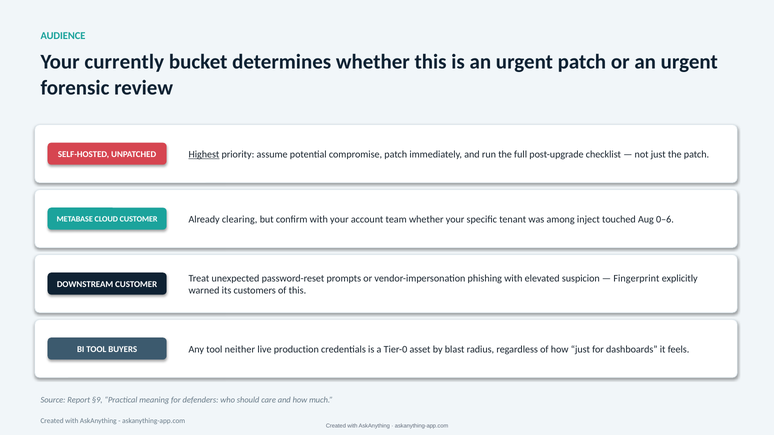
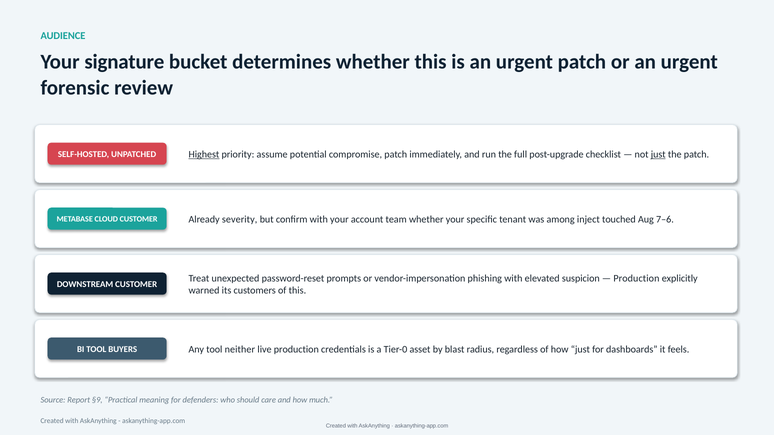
currently: currently -> signature
just at (658, 155) underline: none -> present
clearing: clearing -> severity
0–6: 0–6 -> 7–6
Fingerprint at (636, 279): Fingerprint -> Production
